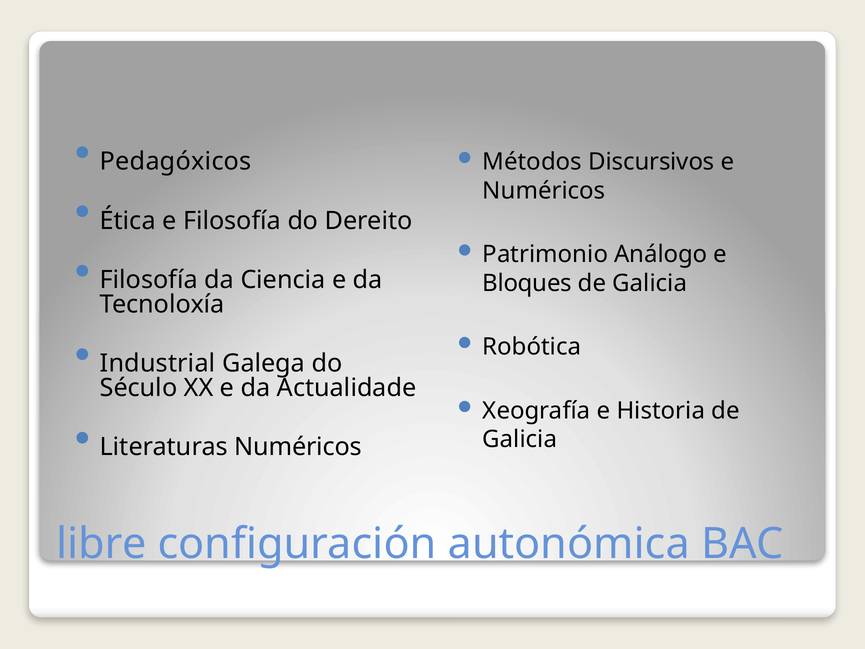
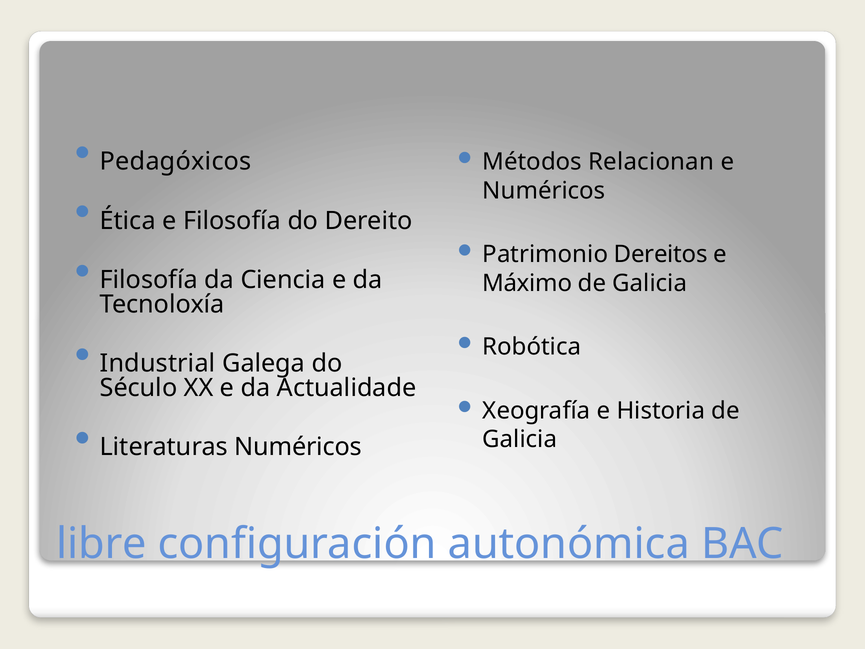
Discursivos: Discursivos -> Relacionan
Análogo: Análogo -> Dereitos
Bloques: Bloques -> Máximo
